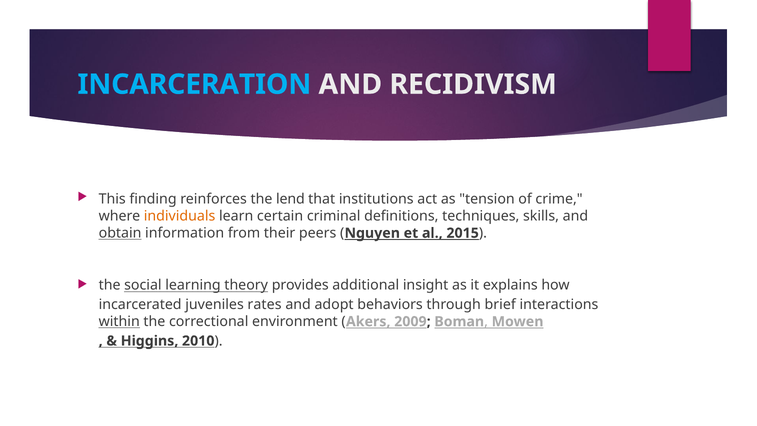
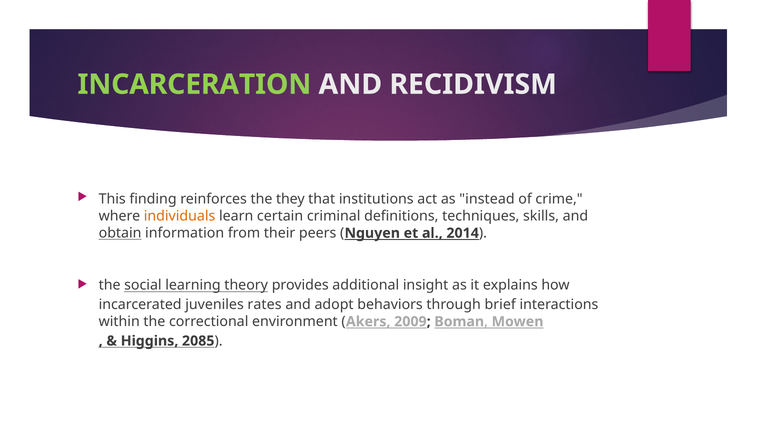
INCARCERATION colour: light blue -> light green
lend: lend -> they
tension: tension -> instead
2015: 2015 -> 2014
within underline: present -> none
2010: 2010 -> 2085
